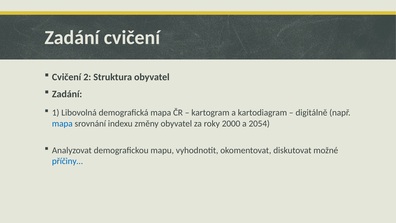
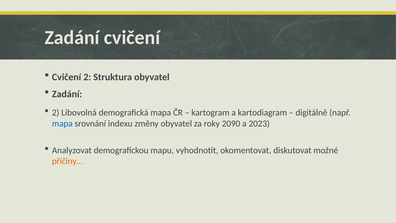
1 at (56, 113): 1 -> 2
2000: 2000 -> 2090
2054: 2054 -> 2023
příčiny… colour: blue -> orange
